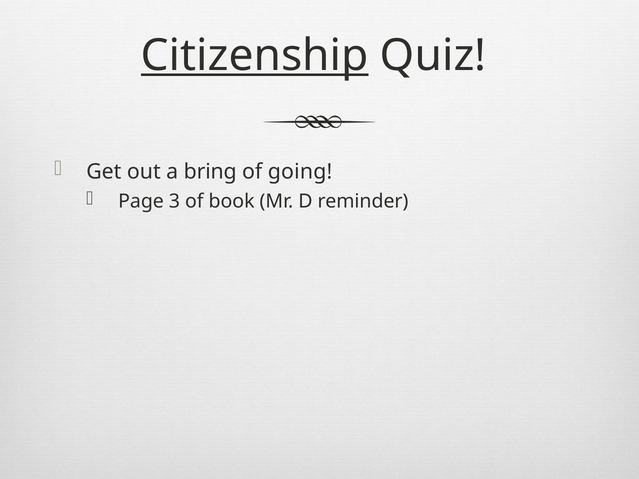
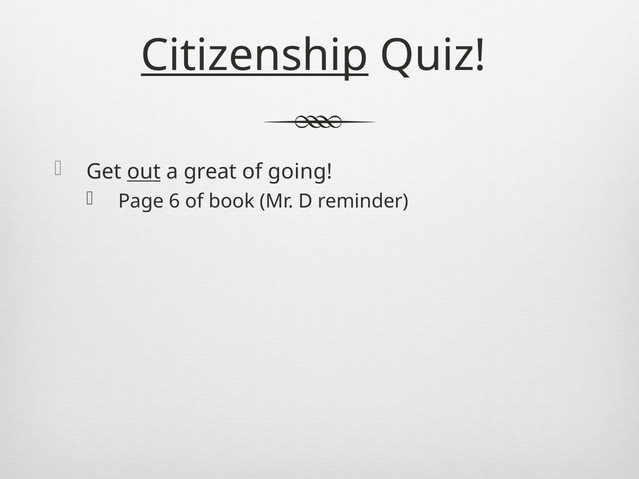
out underline: none -> present
bring: bring -> great
3: 3 -> 6
